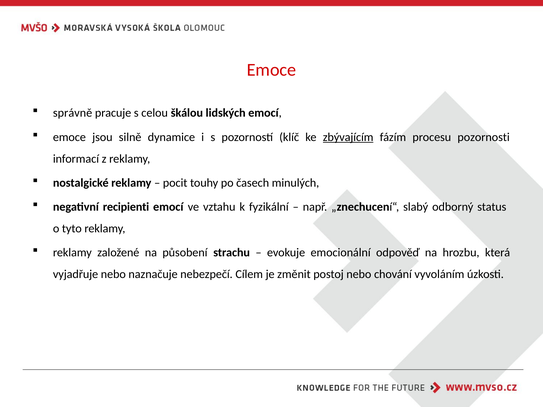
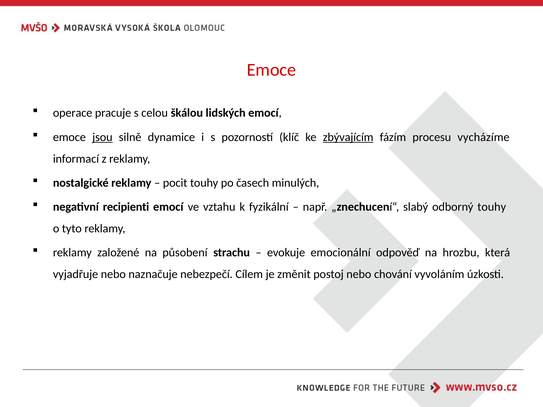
správně: správně -> operace
jsou underline: none -> present
pozornosti: pozornosti -> vycházíme
odborný status: status -> touhy
